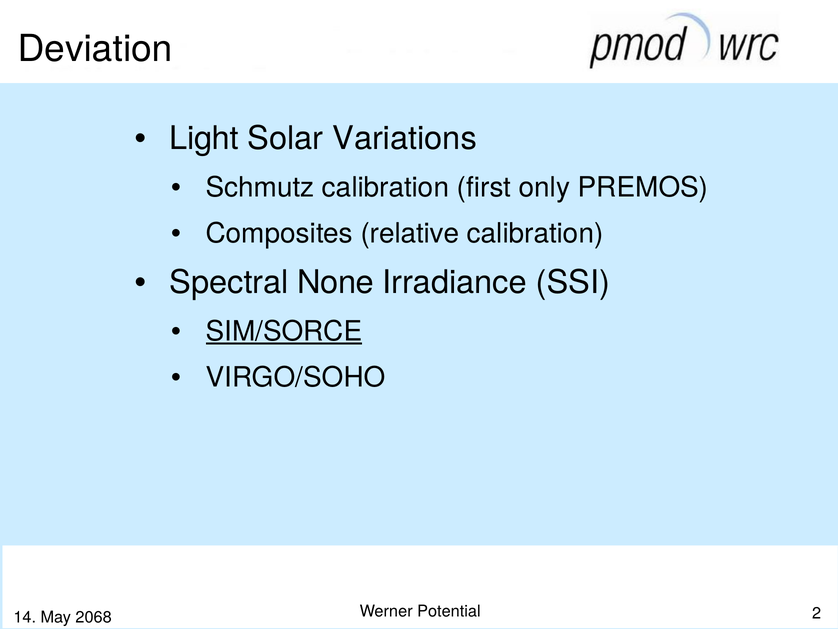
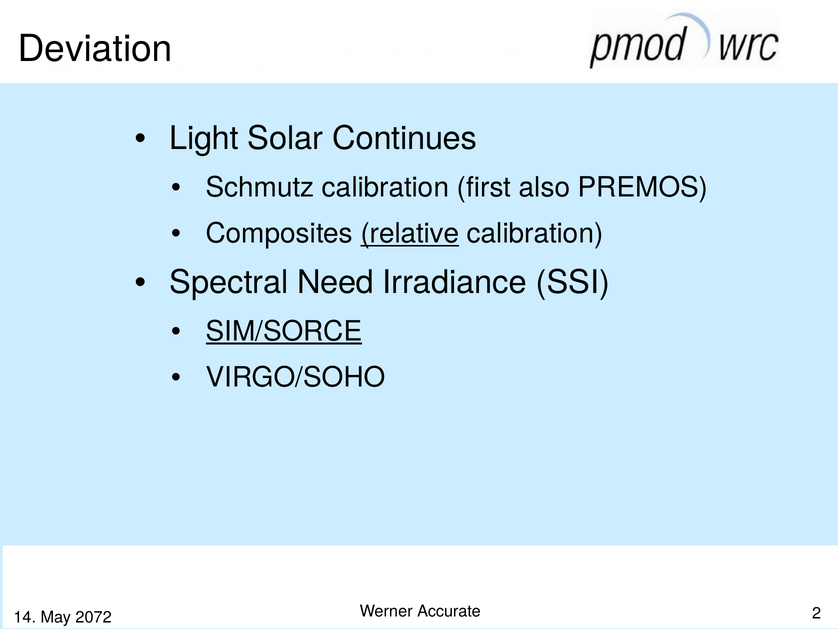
Variations: Variations -> Continues
only: only -> also
relative underline: none -> present
None: None -> Need
Potential: Potential -> Accurate
2068: 2068 -> 2072
